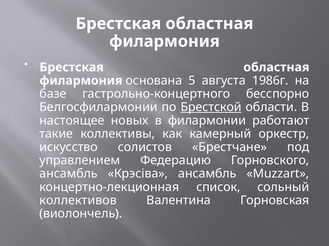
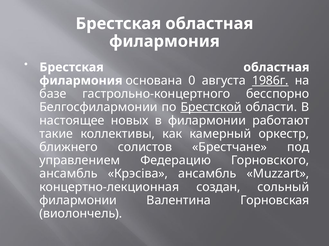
5: 5 -> 0
1986г underline: none -> present
искусство: искусство -> ближнего
список: список -> создан
коллективов at (78, 201): коллективов -> филармонии
